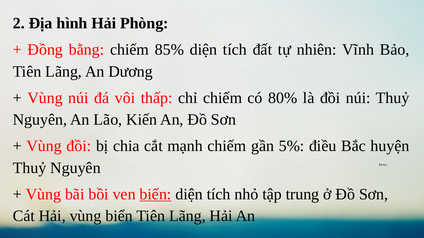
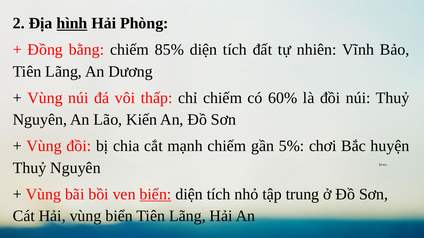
hình underline: none -> present
80%: 80% -> 60%
điều: điều -> chơi
